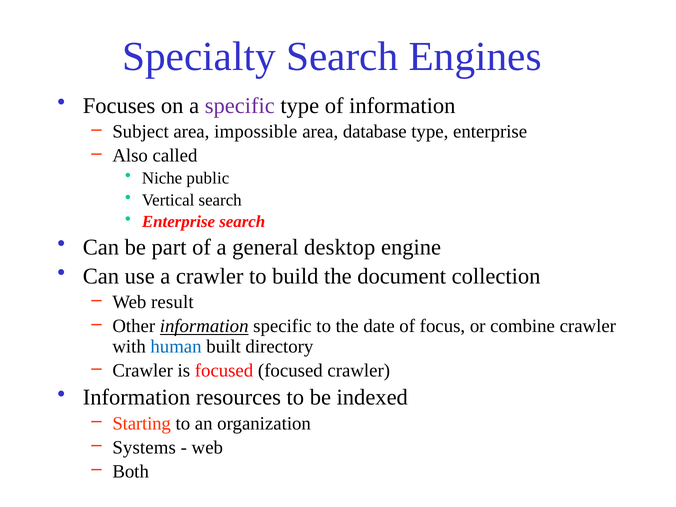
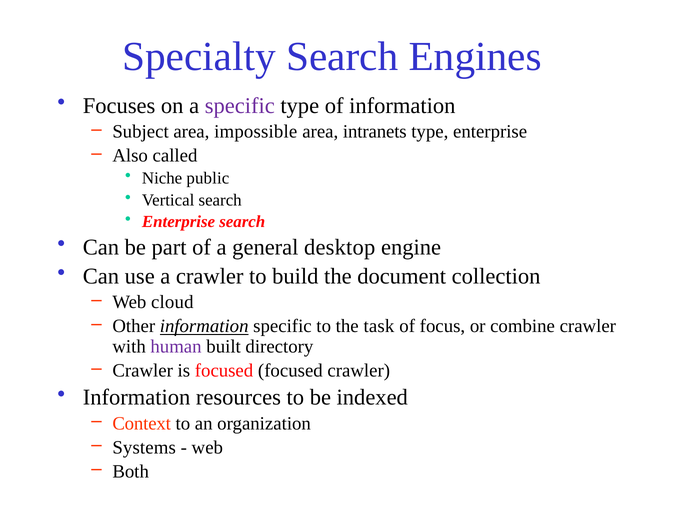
database: database -> intranets
result: result -> cloud
date: date -> task
human colour: blue -> purple
Starting: Starting -> Context
